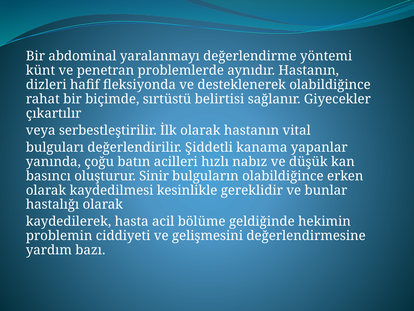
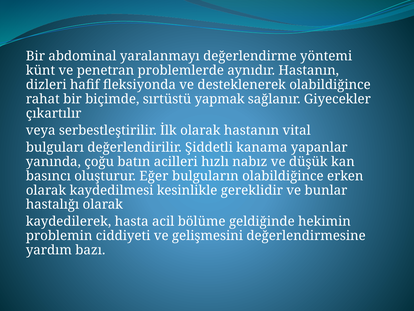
belirtisi: belirtisi -> yapmak
Sinir: Sinir -> Eğer
